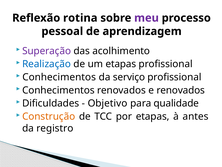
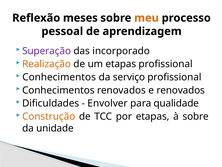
rotina: rotina -> meses
meu colour: purple -> orange
acolhimento: acolhimento -> incorporado
Realização colour: blue -> orange
Objetivo: Objetivo -> Envolver
à antes: antes -> sobre
registro: registro -> unidade
